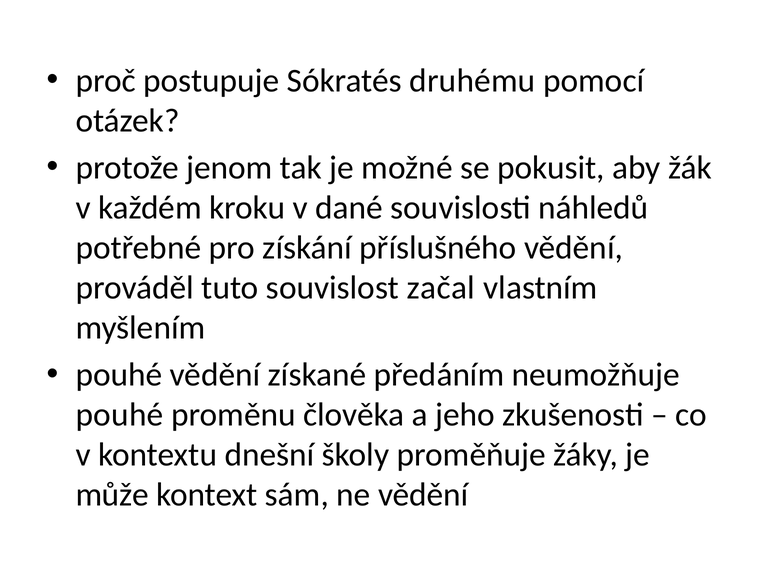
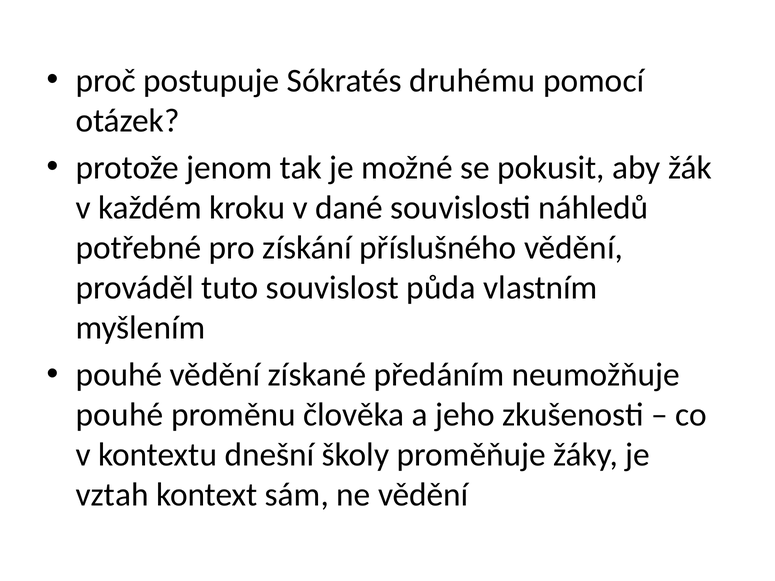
začal: začal -> půda
může: může -> vztah
